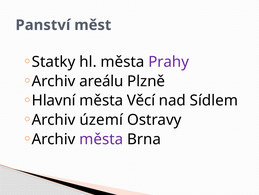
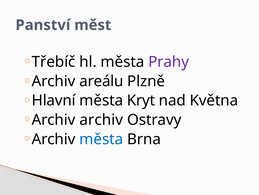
Statky: Statky -> Třebíč
Věcí: Věcí -> Kryt
Sídlem: Sídlem -> Května
Archiv území: území -> archiv
města at (101, 139) colour: purple -> blue
